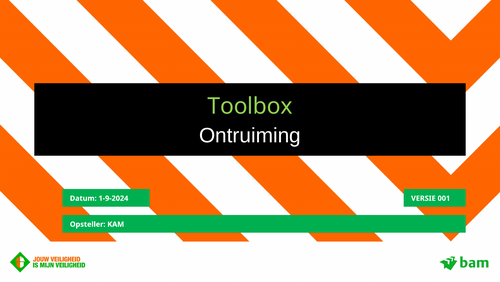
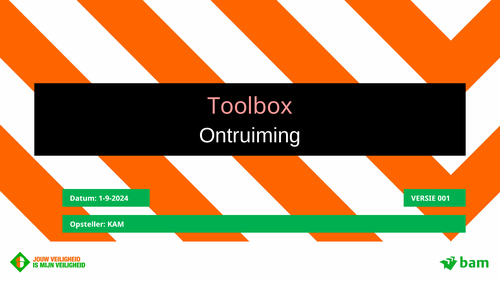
Toolbox colour: light green -> pink
